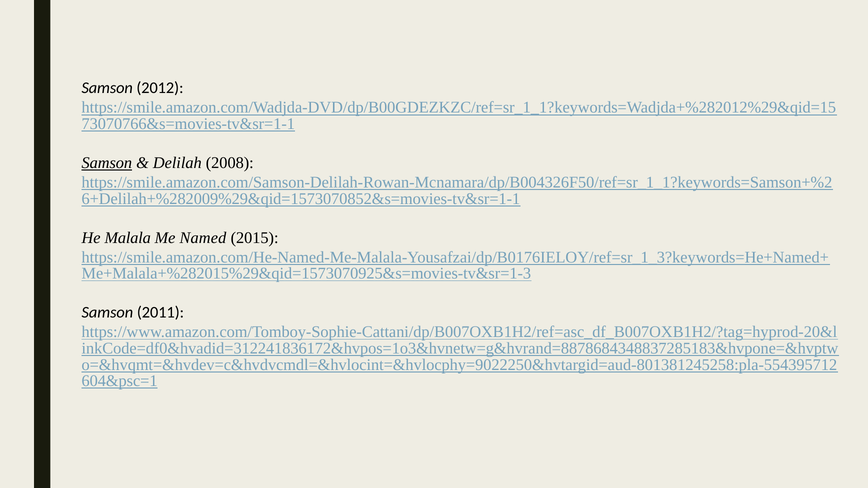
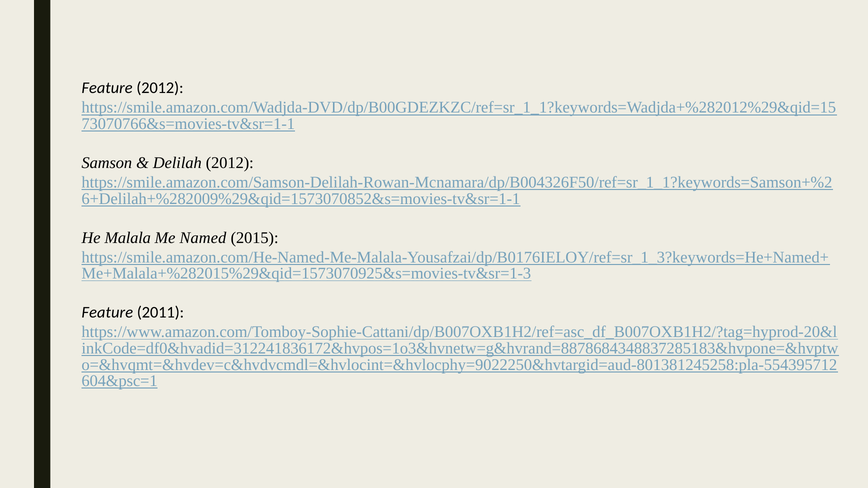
Samson at (107, 88): Samson -> Feature
Samson at (107, 163) underline: present -> none
Delilah 2008: 2008 -> 2012
Samson at (107, 313): Samson -> Feature
